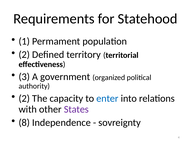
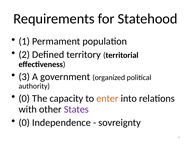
2 at (24, 98): 2 -> 0
enter colour: blue -> orange
8 at (24, 122): 8 -> 0
